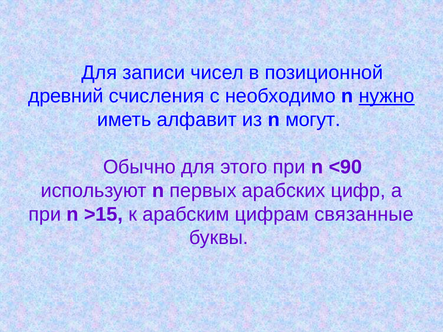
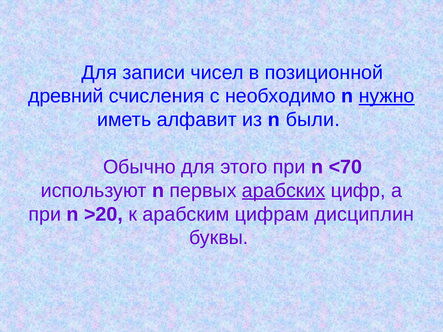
могут: могут -> были
<90: <90 -> <70
арабских underline: none -> present
>15: >15 -> >20
связанные: связанные -> дисциплин
